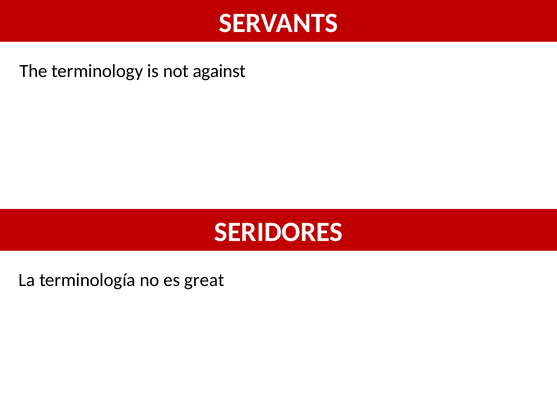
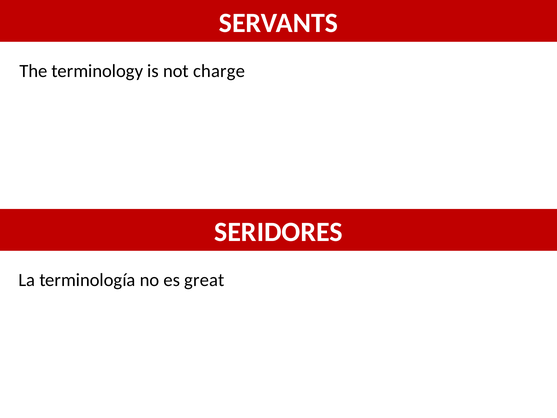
against: against -> charge
